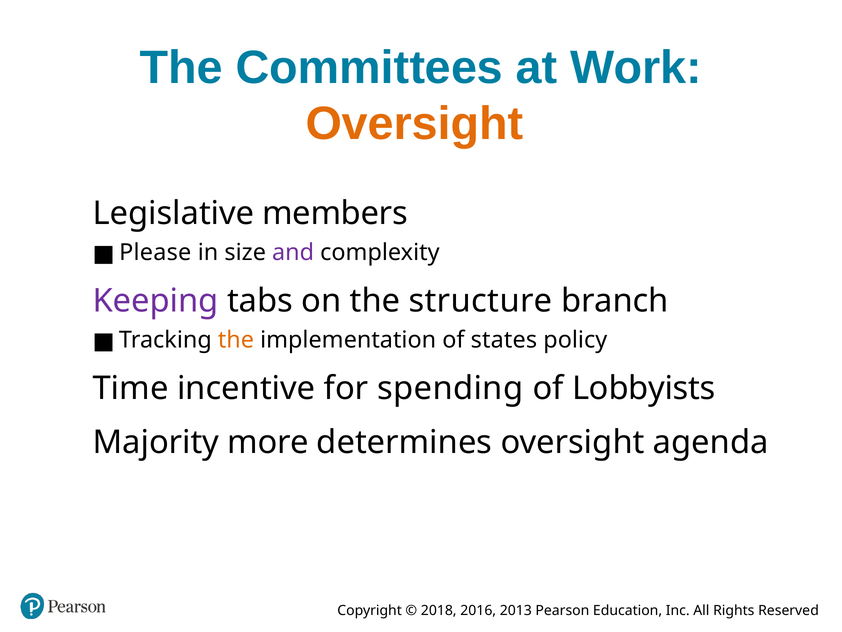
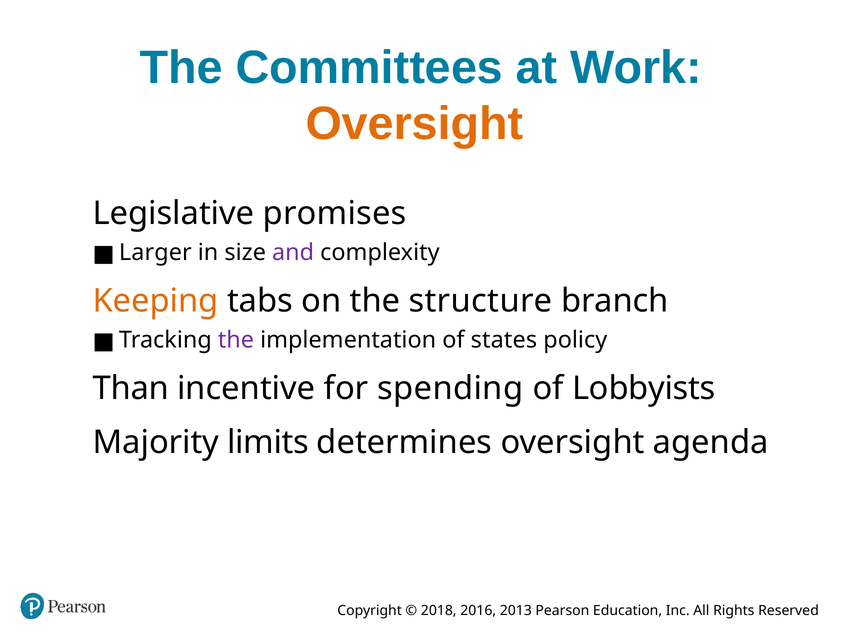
members: members -> promises
Please: Please -> Larger
Keeping colour: purple -> orange
the at (236, 340) colour: orange -> purple
Time: Time -> Than
more: more -> limits
